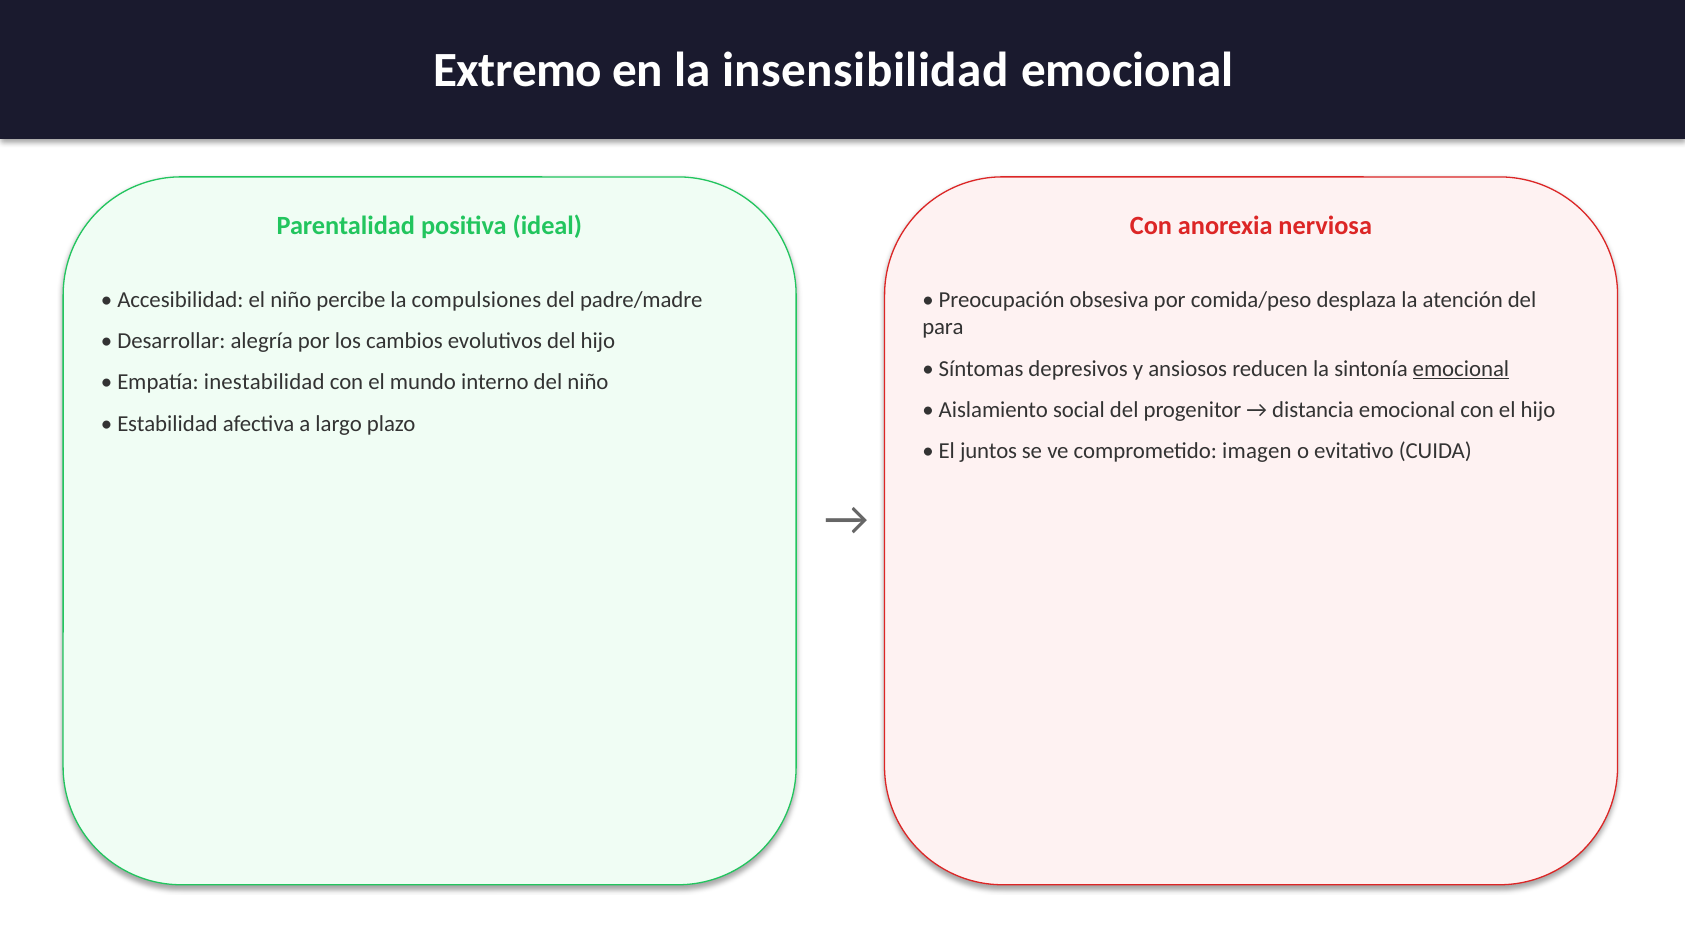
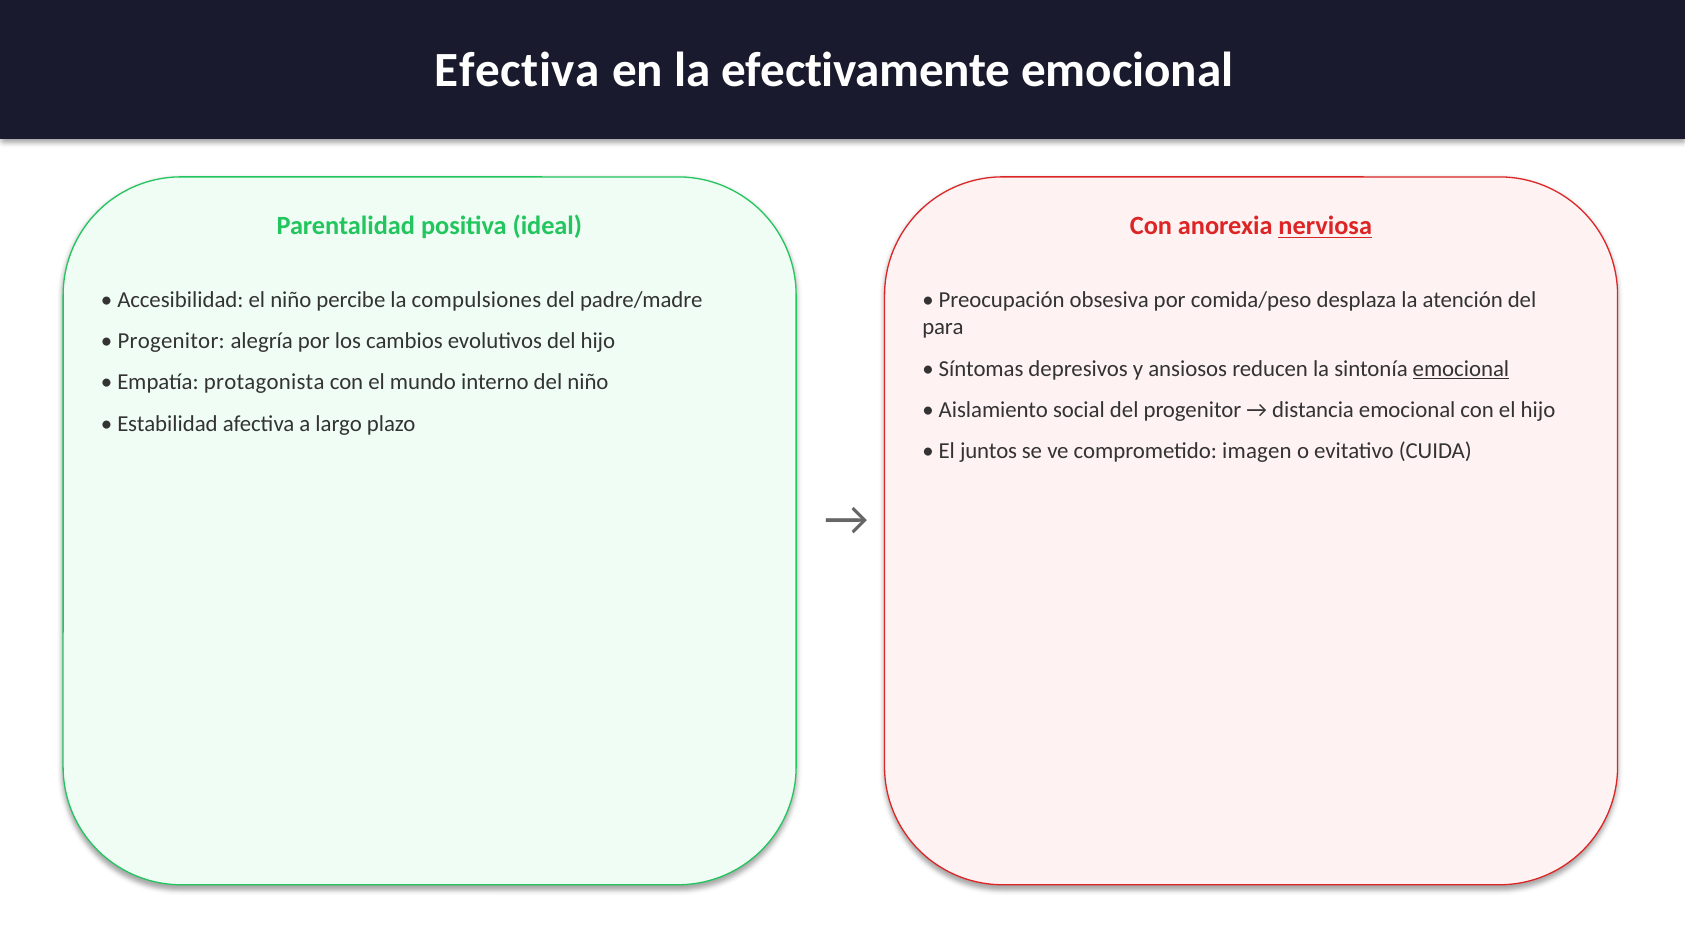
Extremo: Extremo -> Efectiva
insensibilidad: insensibilidad -> efectivamente
nerviosa underline: none -> present
Desarrollar at (171, 341): Desarrollar -> Progenitor
inestabilidad: inestabilidad -> protagonista
